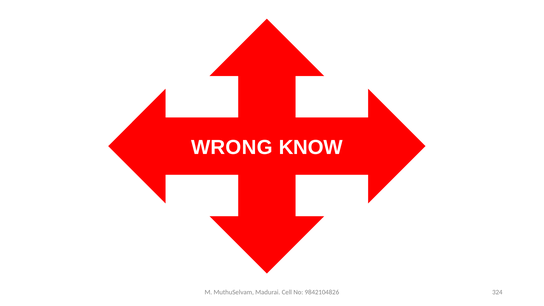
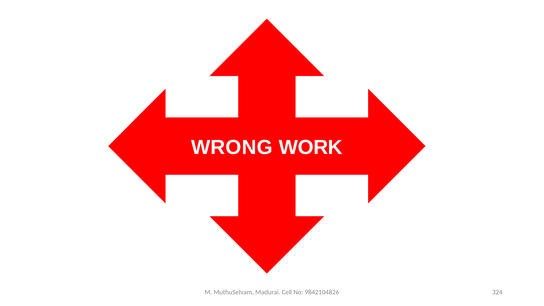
KNOW: KNOW -> WORK
